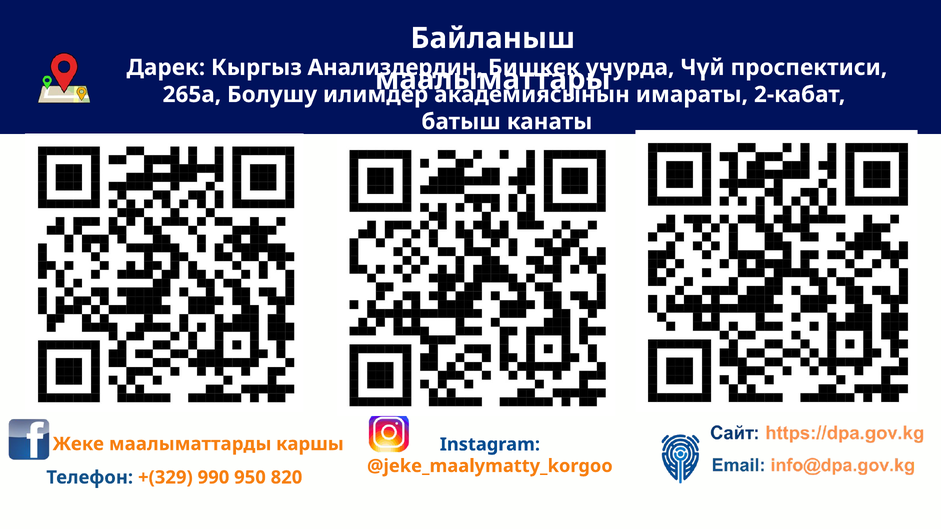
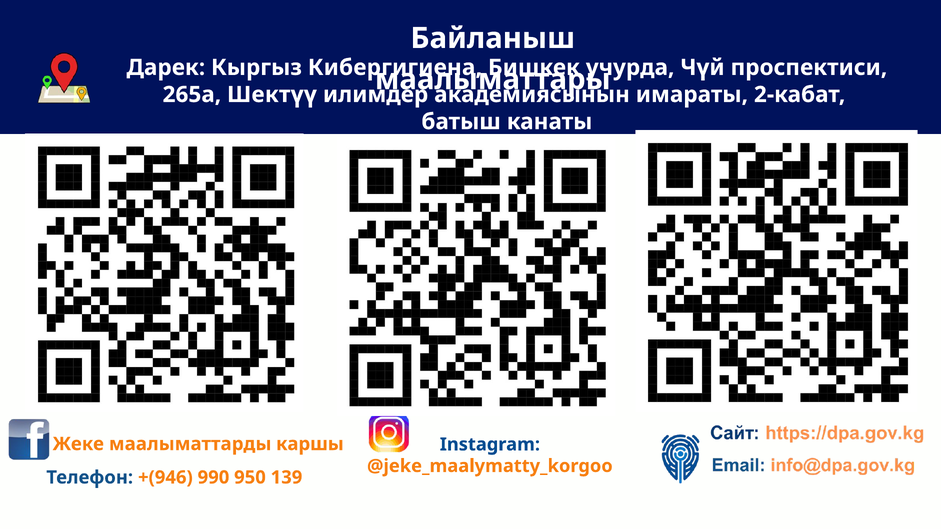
Анализдердин: Анализдердин -> Кибергигиена
Болушу: Болушу -> Шектүү
+(329: +(329 -> +(946
820: 820 -> 139
